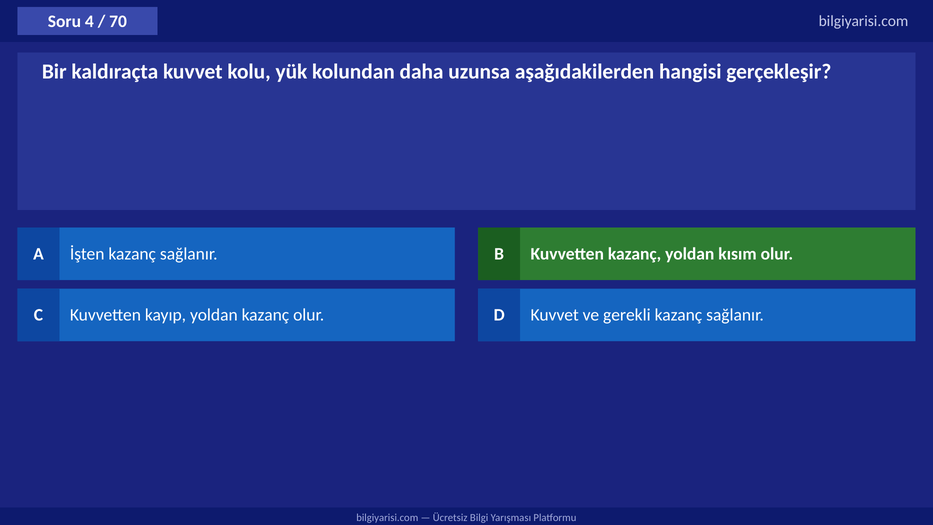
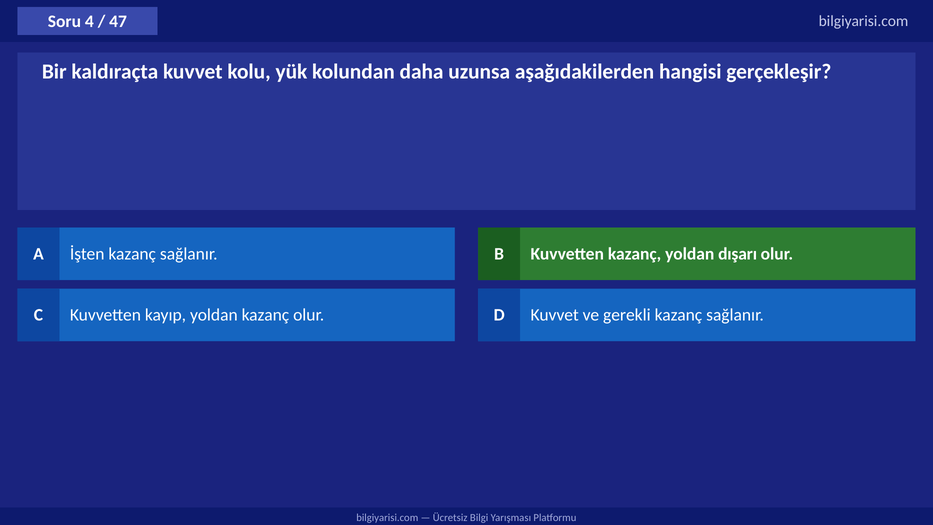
70: 70 -> 47
kısım: kısım -> dışarı
